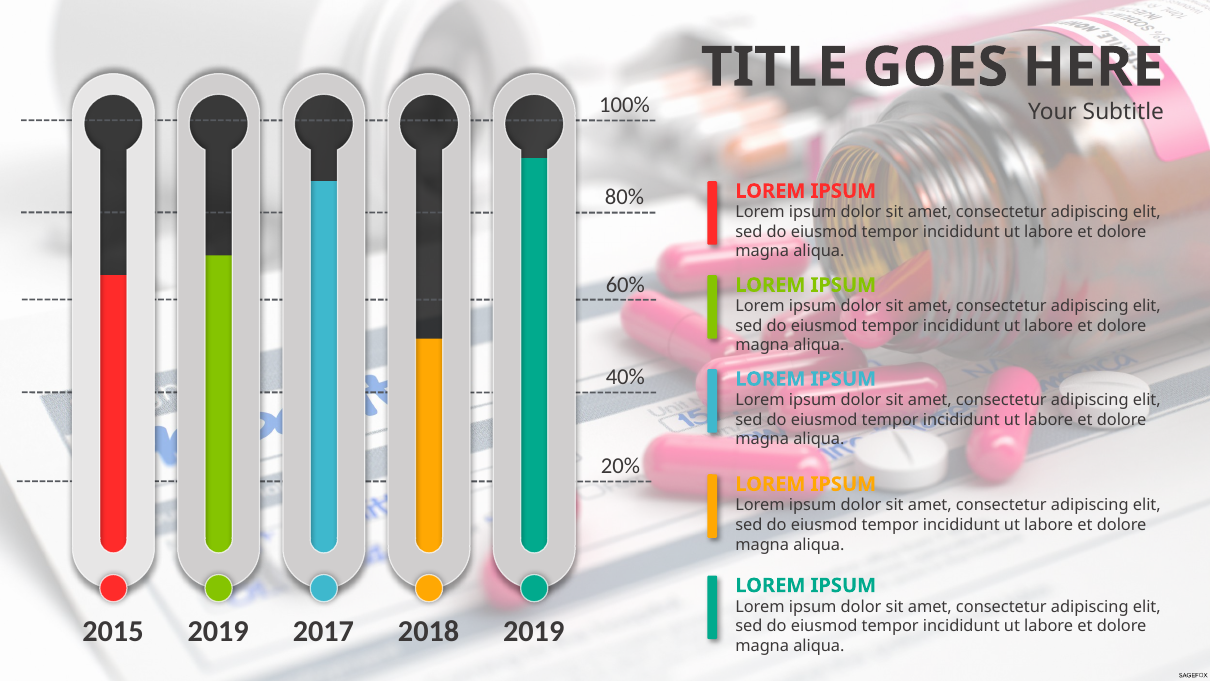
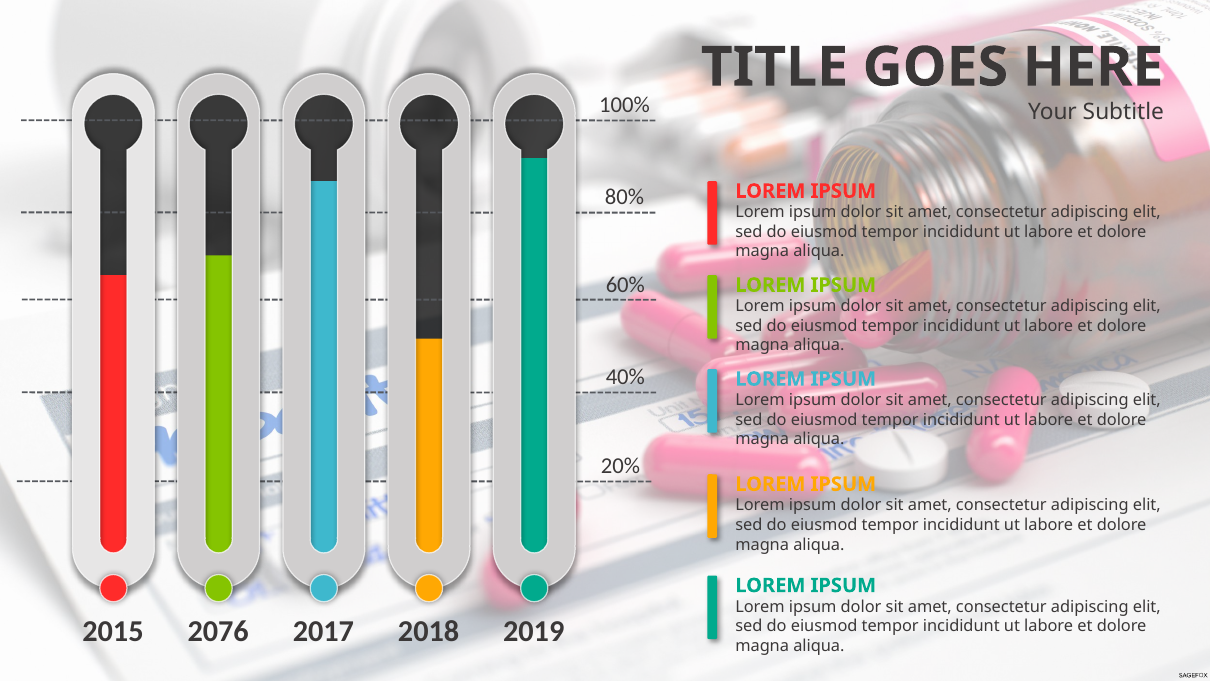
2015 2019: 2019 -> 2076
